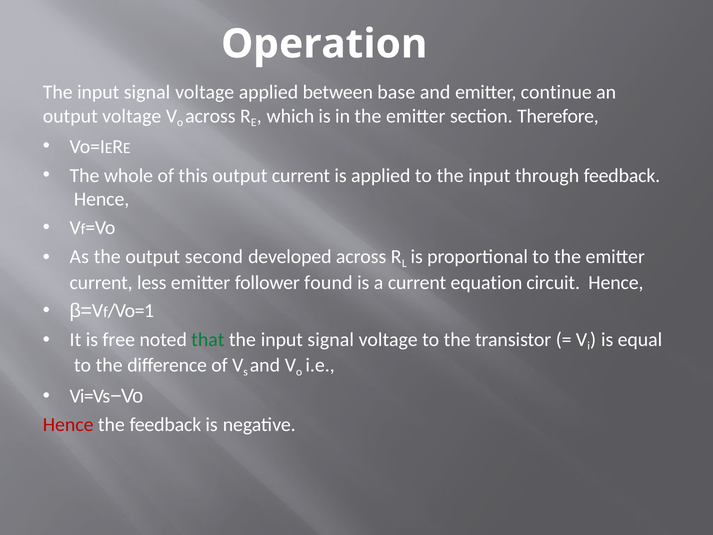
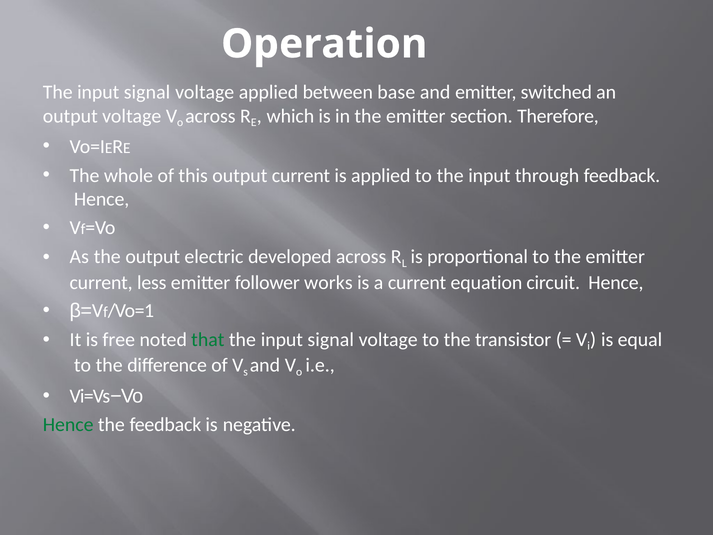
continue: continue -> switched
second: second -> electric
found: found -> works
Hence at (68, 425) colour: red -> green
